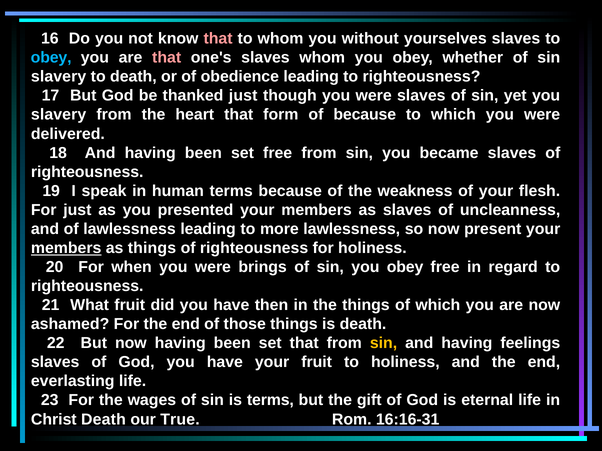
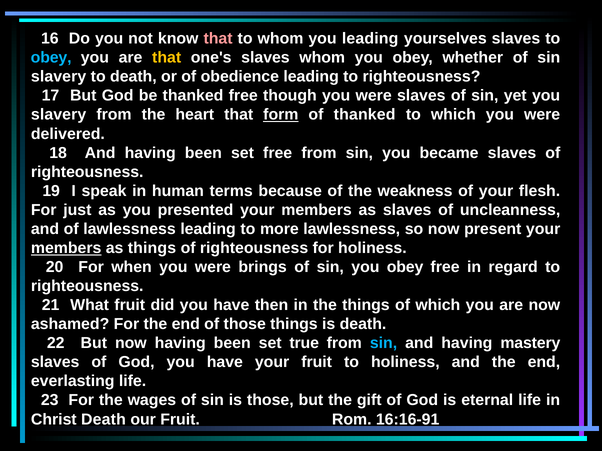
you without: without -> leading
that at (167, 58) colour: pink -> yellow
thanked just: just -> free
form underline: none -> present
of because: because -> thanked
set that: that -> true
sin at (384, 344) colour: yellow -> light blue
feelings: feelings -> mastery
is terms: terms -> those
our True: True -> Fruit
16:16-31: 16:16-31 -> 16:16-91
